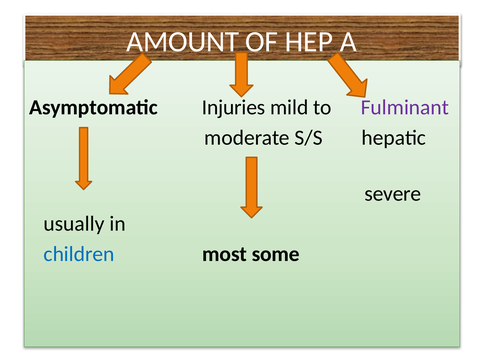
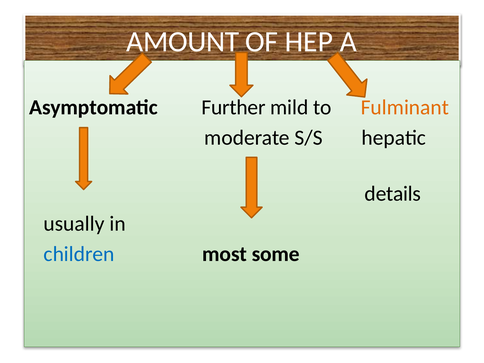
Injuries: Injuries -> Further
Fulminant colour: purple -> orange
severe: severe -> details
